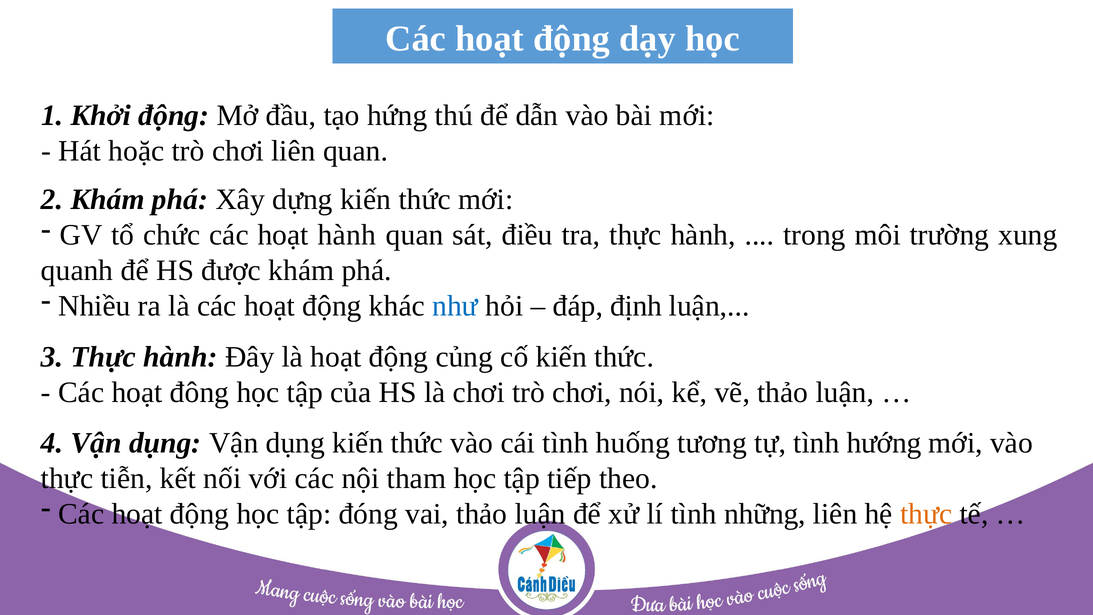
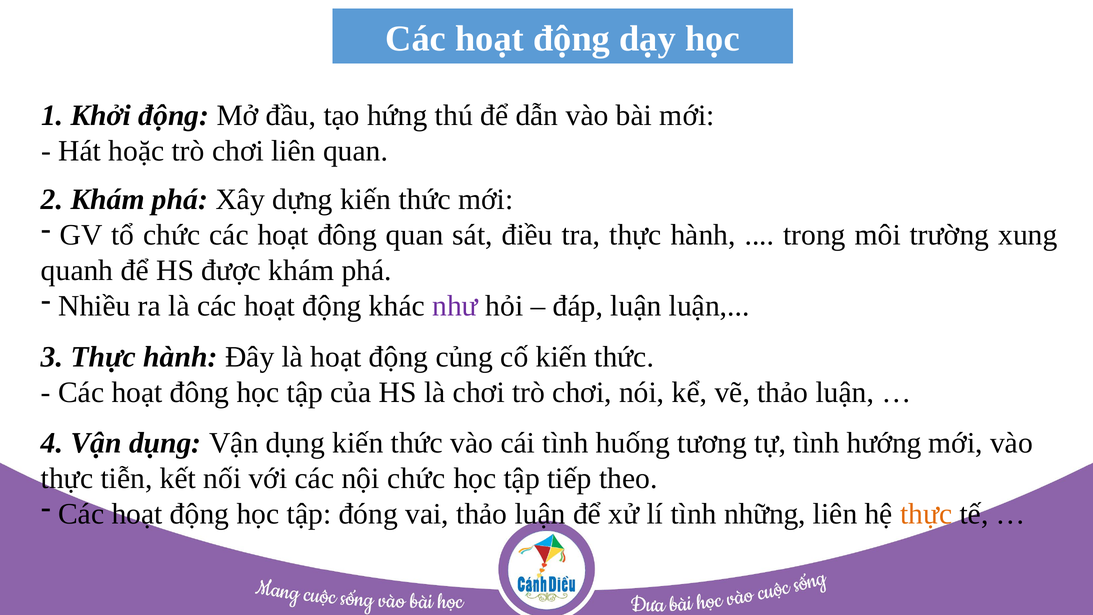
chức các hoạt hành: hành -> đông
như colour: blue -> purple
đáp định: định -> luận
nội tham: tham -> chức
